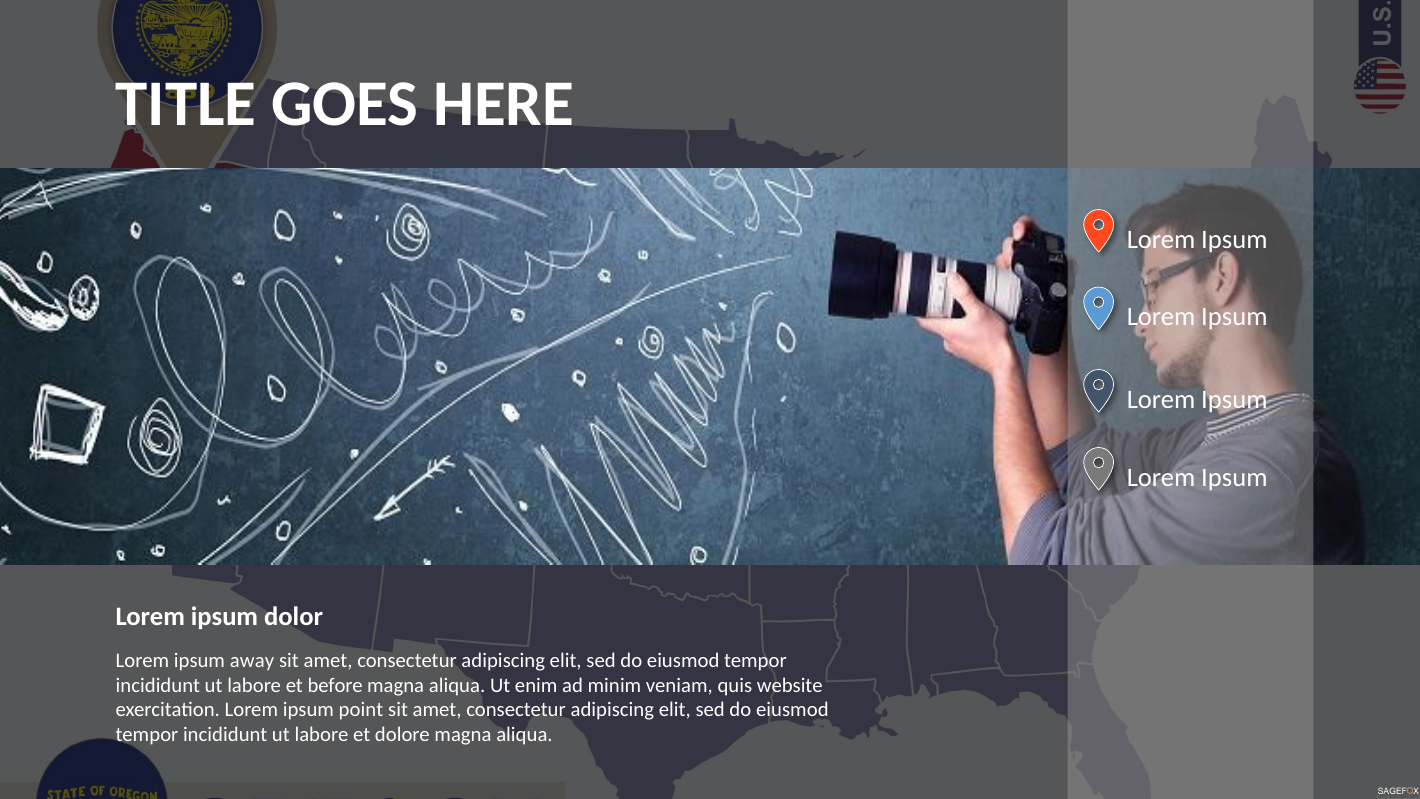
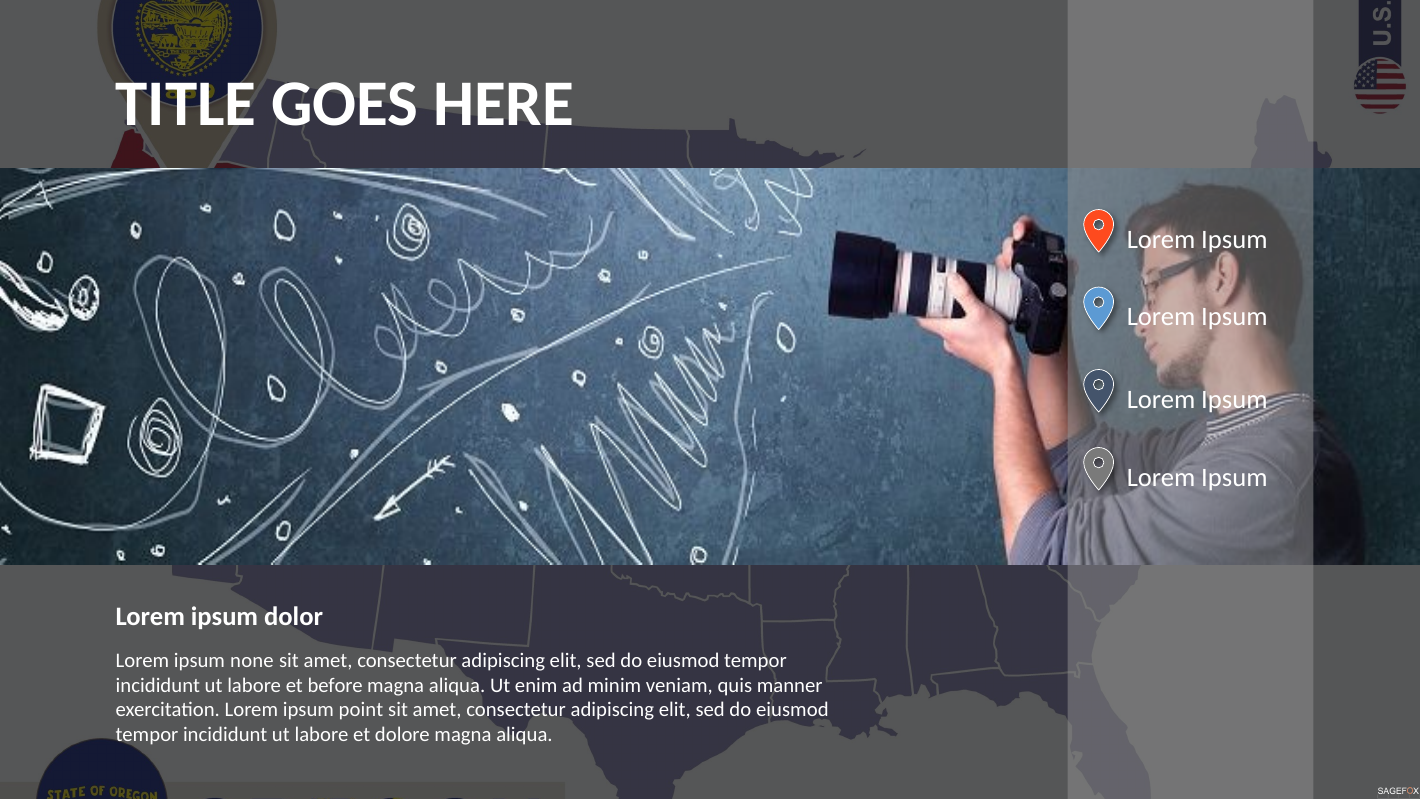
away: away -> none
website: website -> manner
